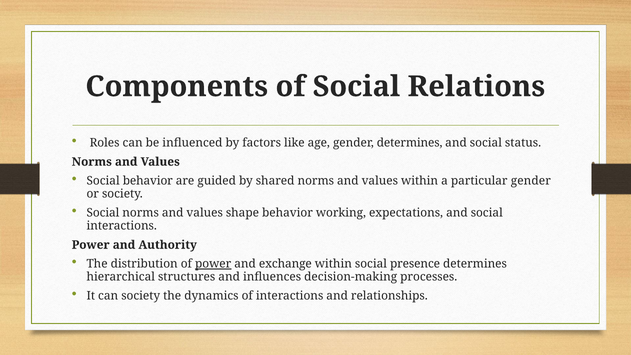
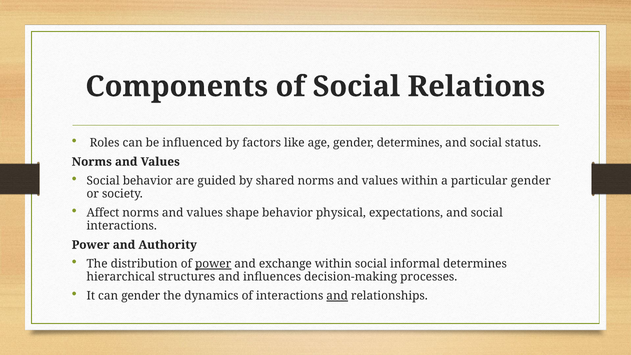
Social at (103, 213): Social -> Affect
working: working -> physical
presence: presence -> informal
can society: society -> gender
and at (337, 296) underline: none -> present
